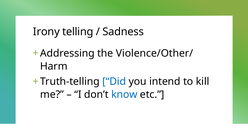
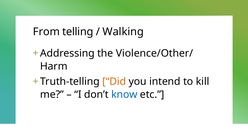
Irony: Irony -> From
Sadness: Sadness -> Walking
Did colour: blue -> orange
